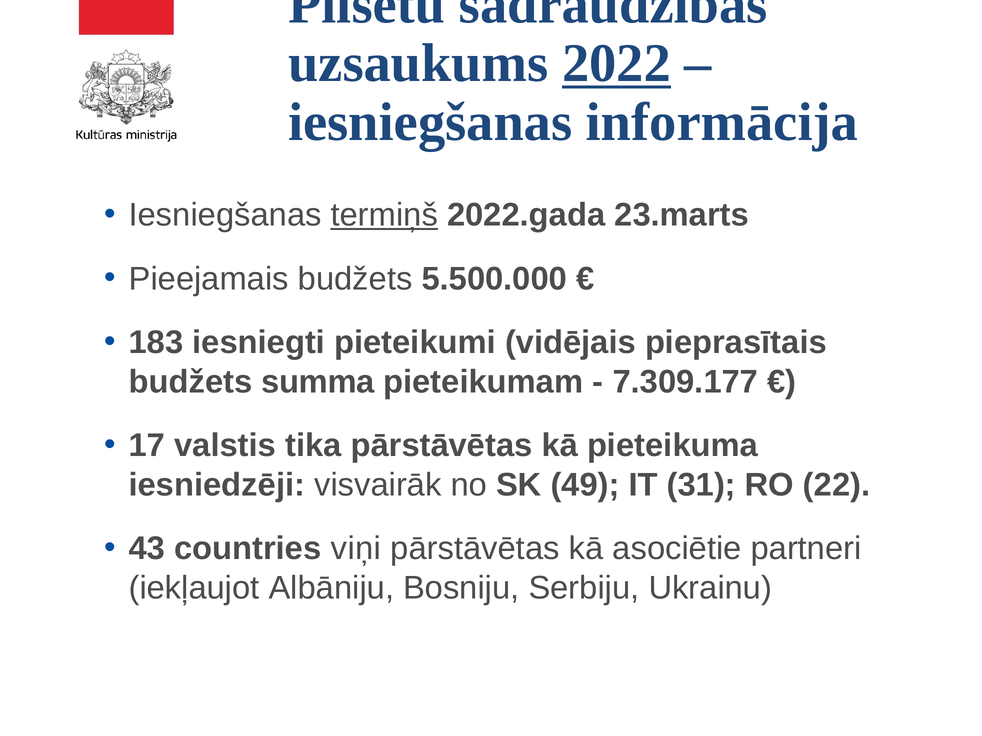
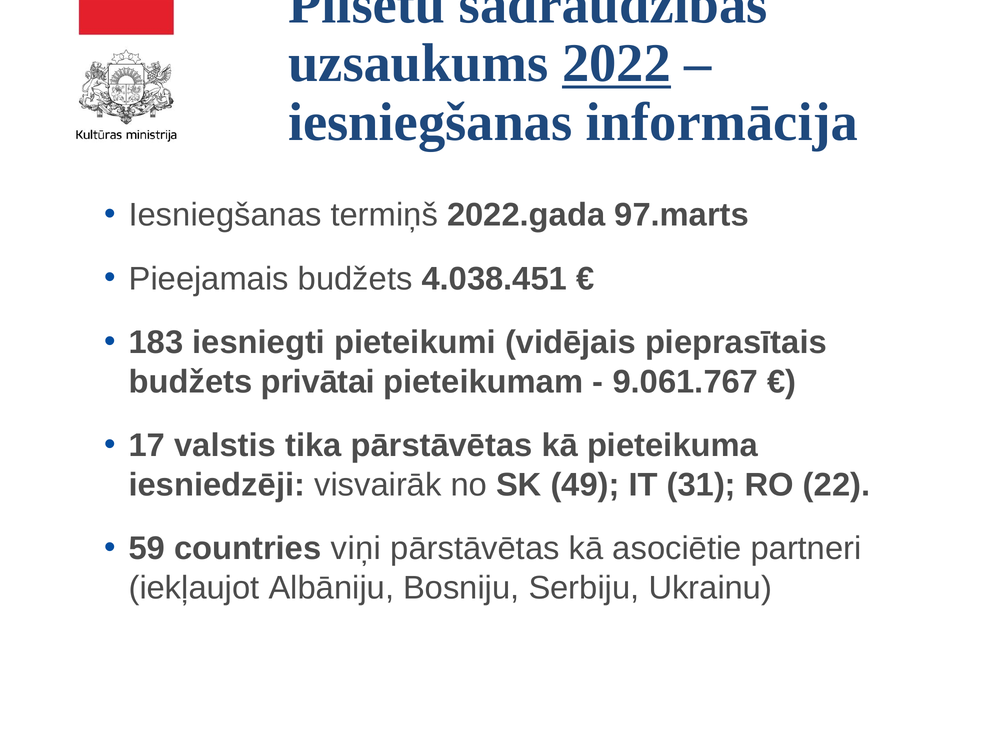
termiņš underline: present -> none
23.marts: 23.marts -> 97.marts
5.500.000: 5.500.000 -> 4.038.451
summa: summa -> privātai
7.309.177: 7.309.177 -> 9.061.767
43: 43 -> 59
